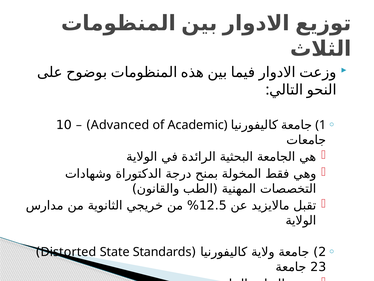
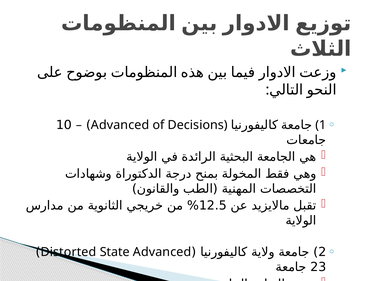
Academic: Academic -> Decisions
State Standards: Standards -> Advanced
